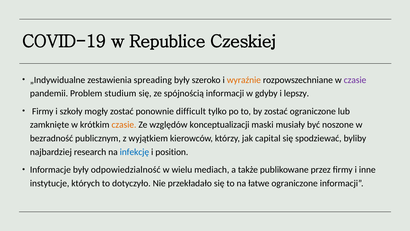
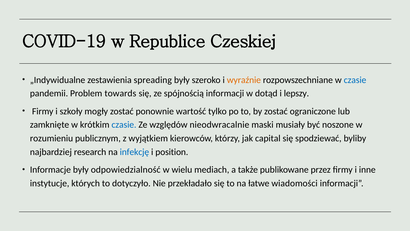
czasie at (355, 80) colour: purple -> blue
studium: studium -> towards
gdyby: gdyby -> dotąd
difficult: difficult -> wartość
czasie at (124, 125) colour: orange -> blue
konceptualizacji: konceptualizacji -> nieodwracalnie
bezradność: bezradność -> rozumieniu
łatwe ograniczone: ograniczone -> wiadomości
